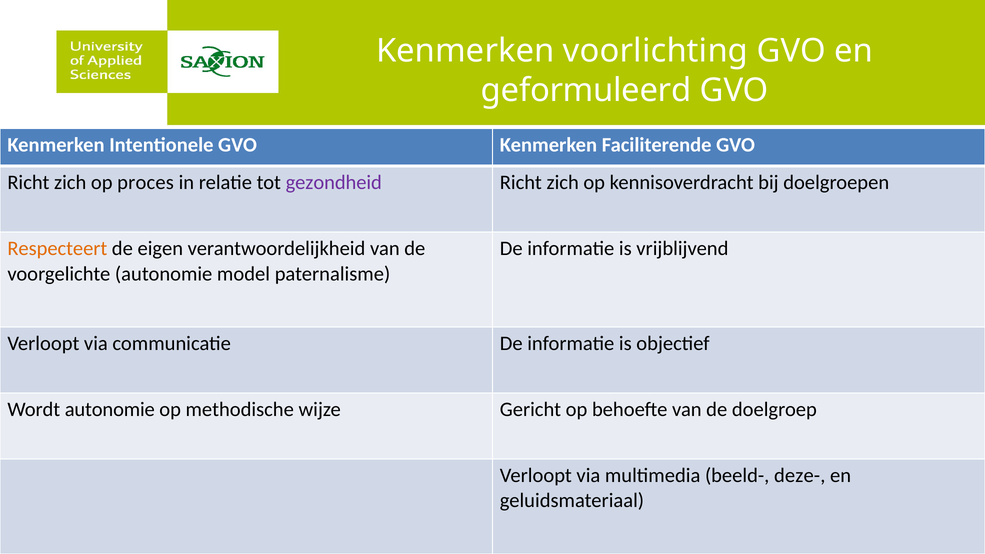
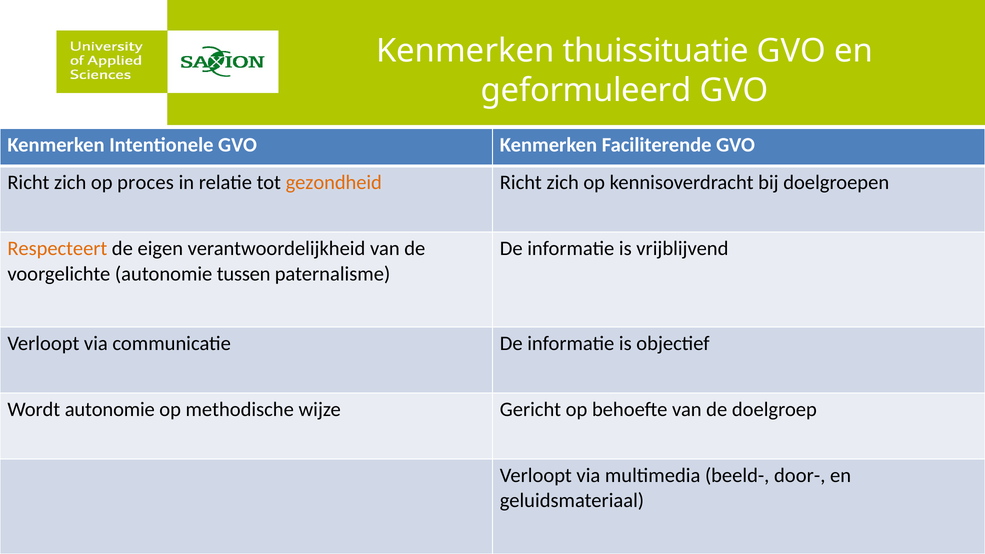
voorlichting: voorlichting -> thuissituatie
gezondheid colour: purple -> orange
model: model -> tussen
deze-: deze- -> door-
